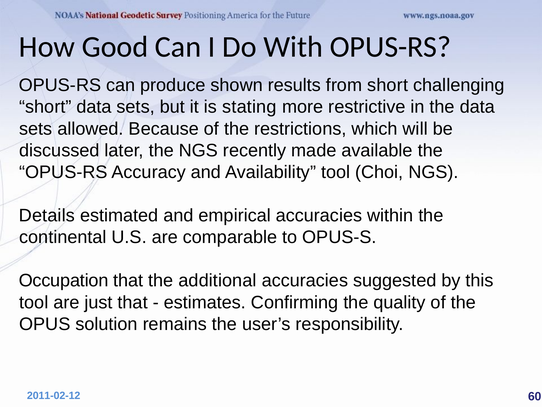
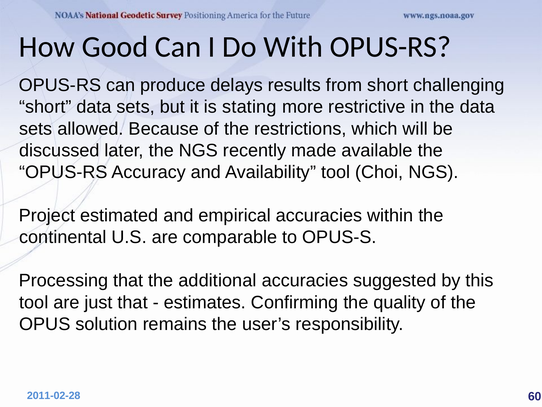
shown: shown -> delays
Details: Details -> Project
Occupation: Occupation -> Processing
2011-02-12: 2011-02-12 -> 2011-02-28
